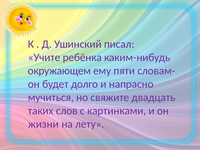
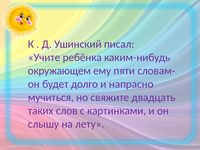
жизни: жизни -> слышу
